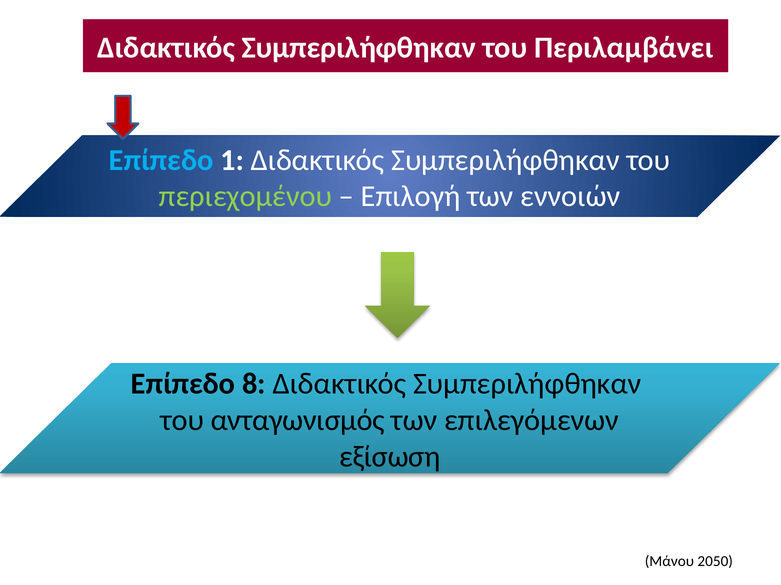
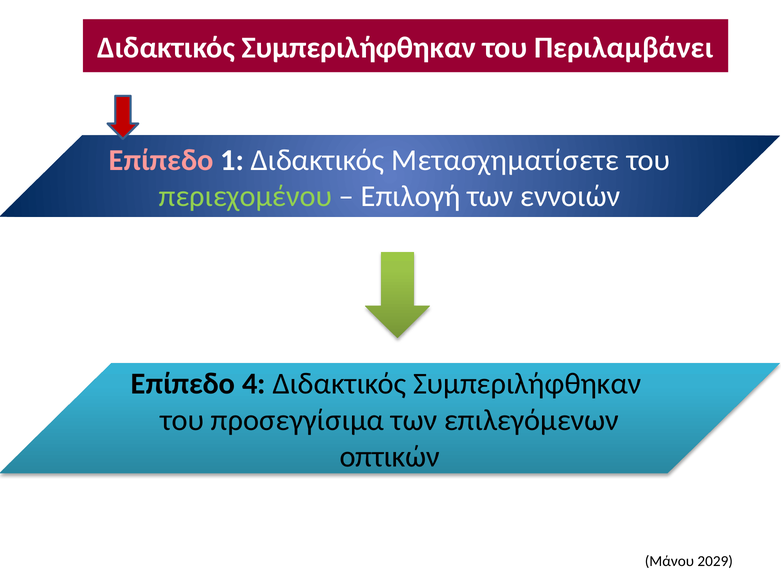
Επίπεδο at (161, 160) colour: light blue -> pink
1 Διδακτικός Συμπεριλήφθηκαν: Συμπεριλήφθηκαν -> Μετασχηματίσετε
8: 8 -> 4
ανταγωνισμός: ανταγωνισμός -> προσεγγίσιμα
εξίσωση: εξίσωση -> οπτικών
2050: 2050 -> 2029
